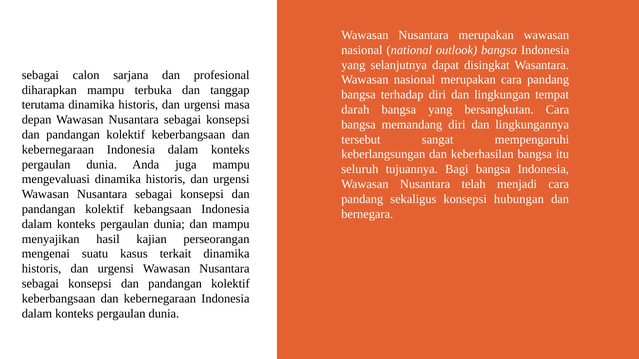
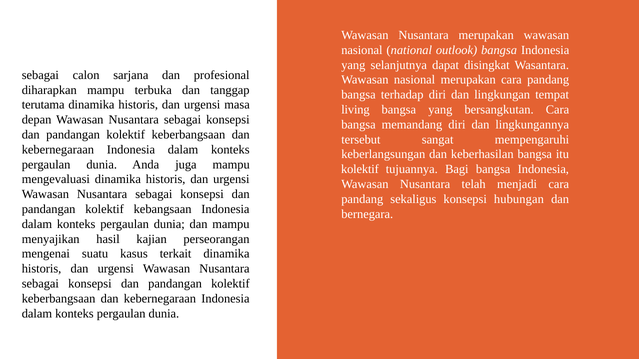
darah: darah -> living
seluruh at (360, 169): seluruh -> kolektif
